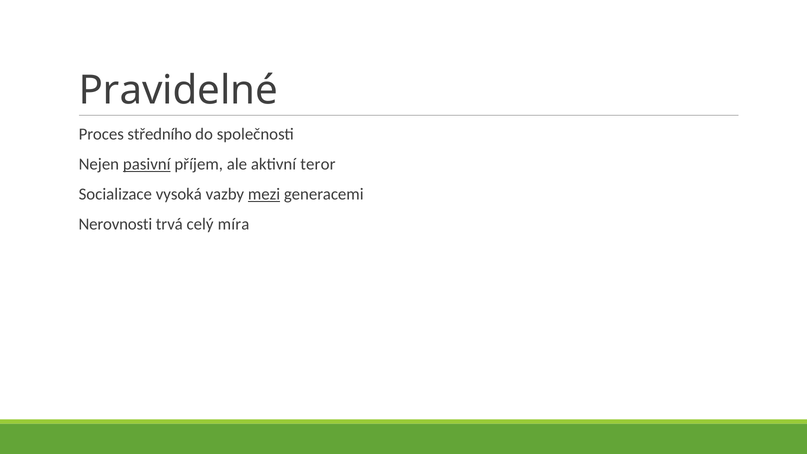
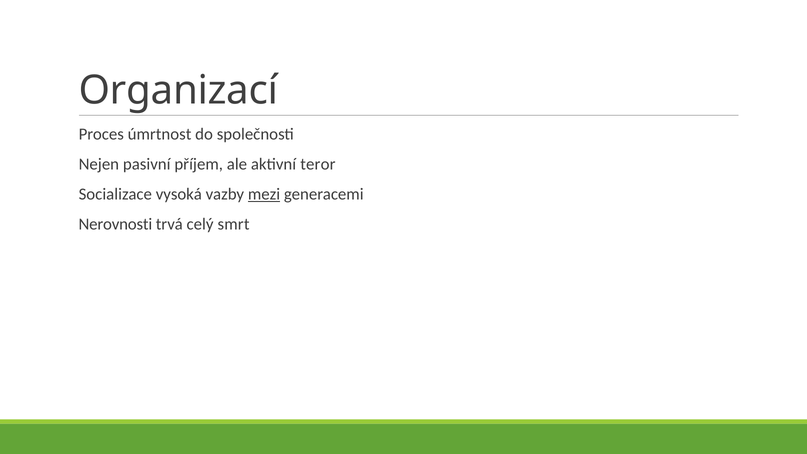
Pravidelné: Pravidelné -> Organizací
středního: středního -> úmrtnost
pasivní underline: present -> none
míra: míra -> smrt
